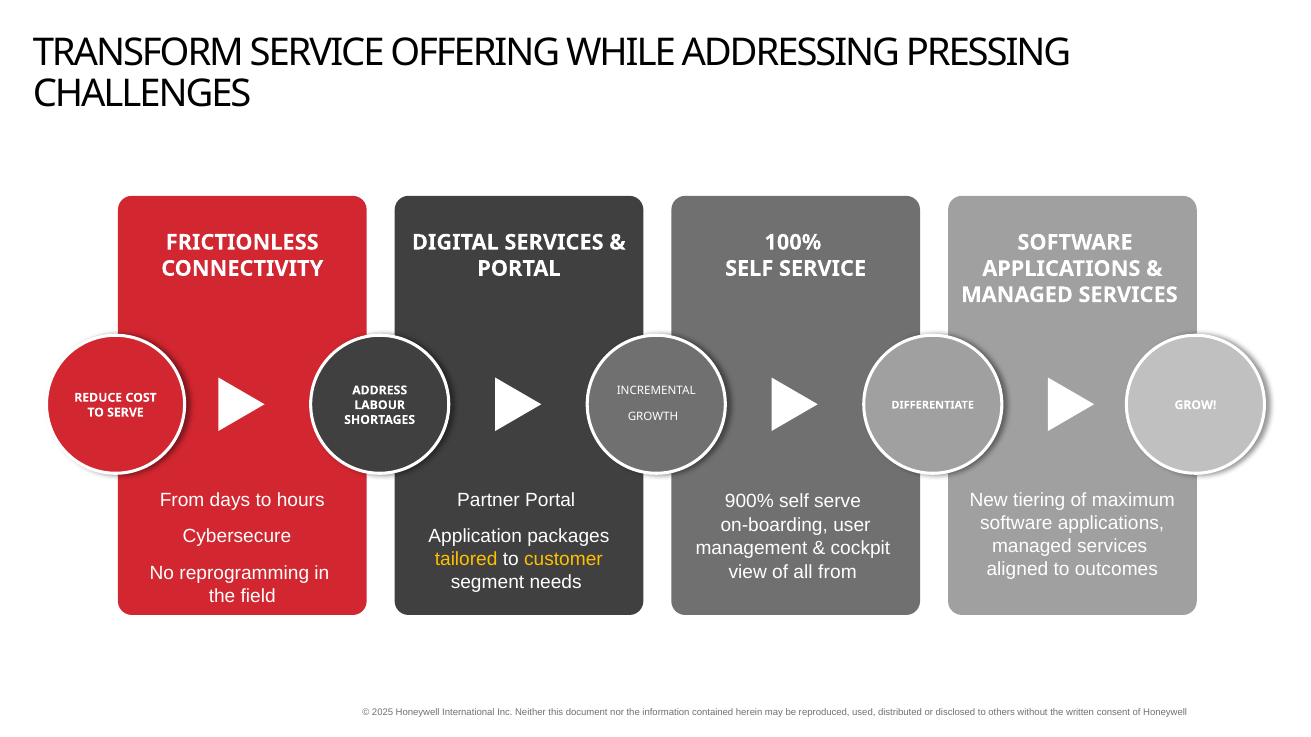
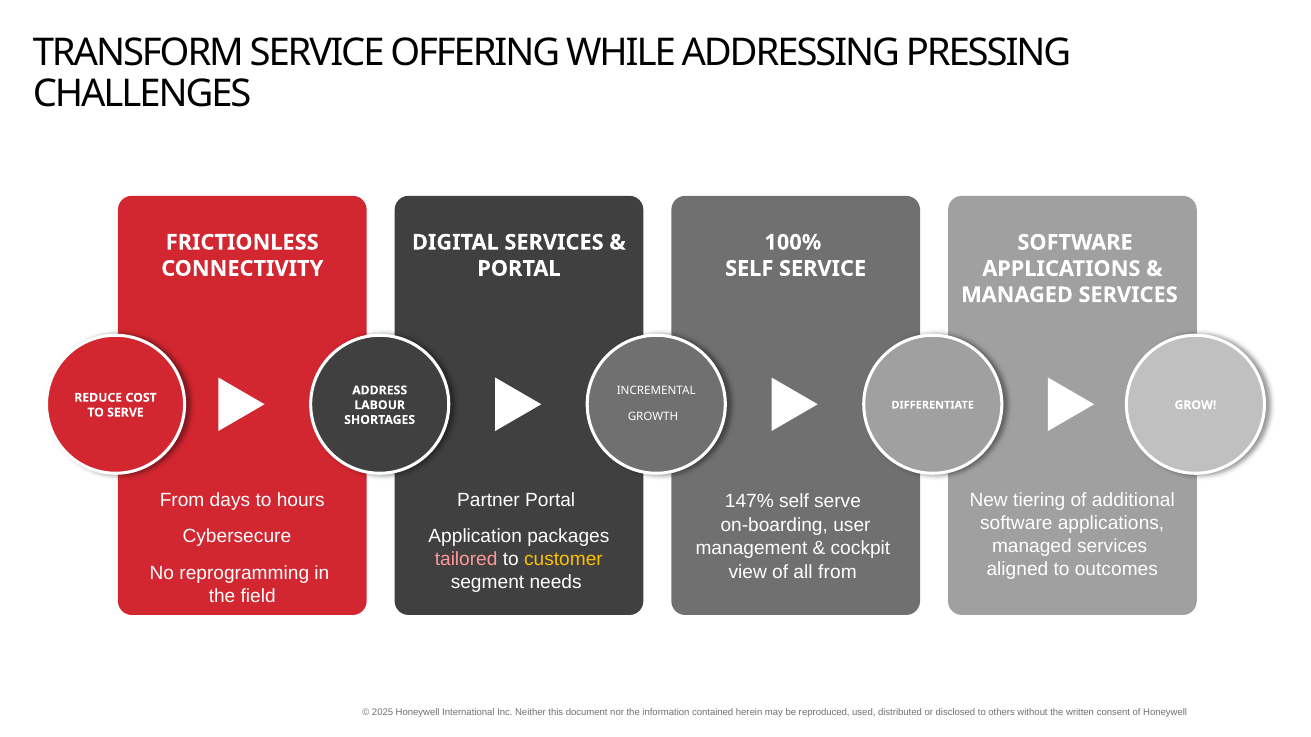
maximum: maximum -> additional
900%: 900% -> 147%
tailored colour: yellow -> pink
